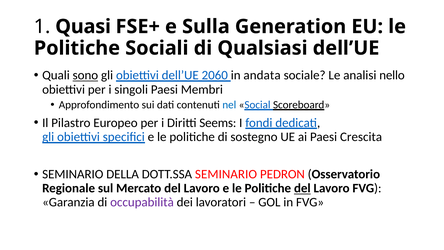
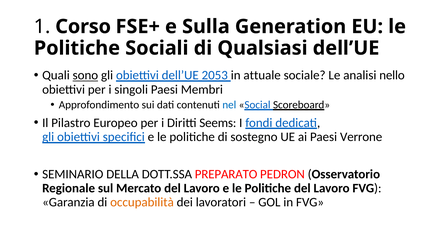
Quasi: Quasi -> Corso
2060: 2060 -> 2053
andata: andata -> attuale
Crescita: Crescita -> Verrone
DOTT.SSA SEMINARIO: SEMINARIO -> PREPARATO
del at (302, 188) underline: present -> none
occupabilità colour: purple -> orange
